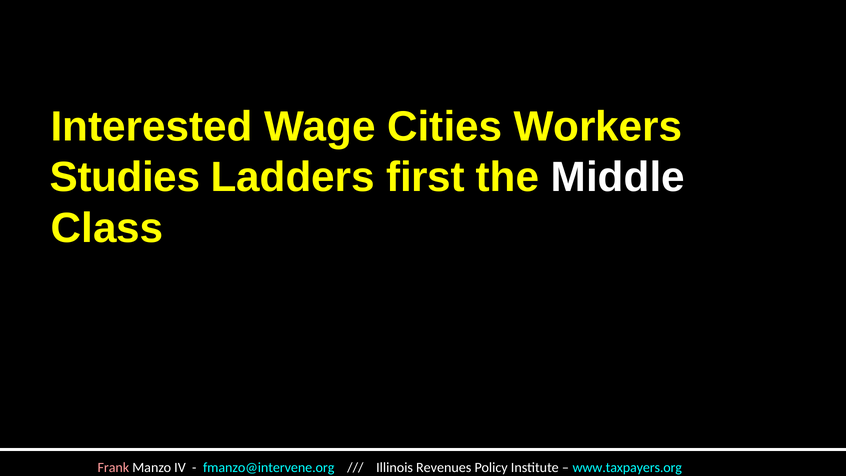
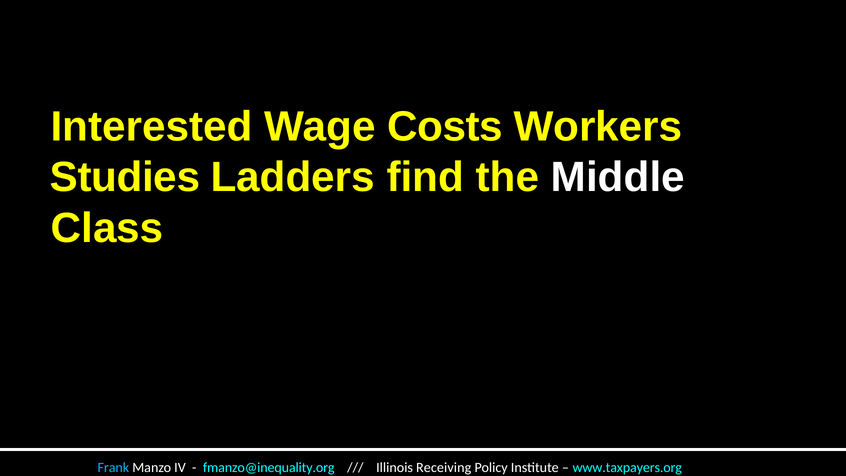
Cities: Cities -> Costs
first: first -> find
Frank colour: pink -> light blue
fmanzo@intervene.org: fmanzo@intervene.org -> fmanzo@inequality.org
Revenues: Revenues -> Receiving
